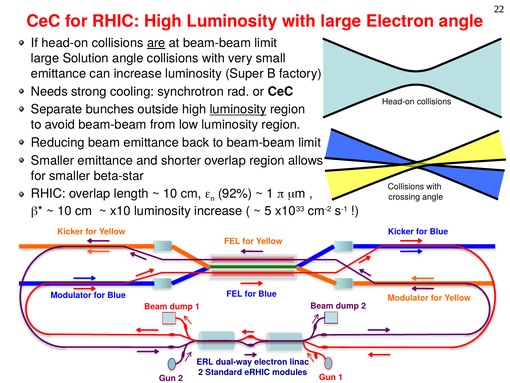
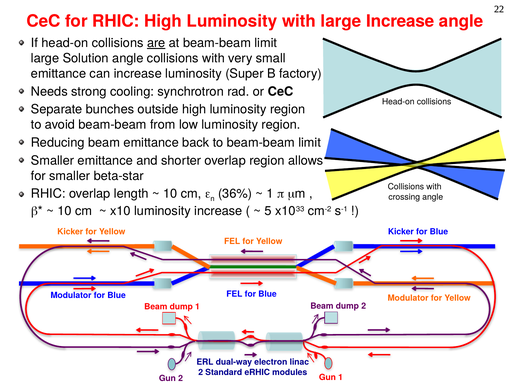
large Electron: Electron -> Increase
luminosity at (238, 109) underline: present -> none
92%: 92% -> 36%
